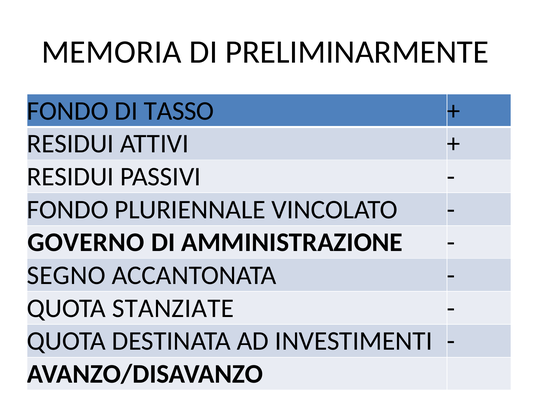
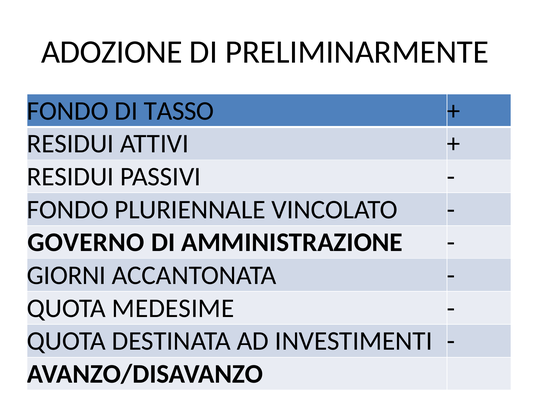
MEMORIA: MEMORIA -> ADOZIONE
SEGNO: SEGNO -> GIORNI
STANZIATE: STANZIATE -> MEDESIME
